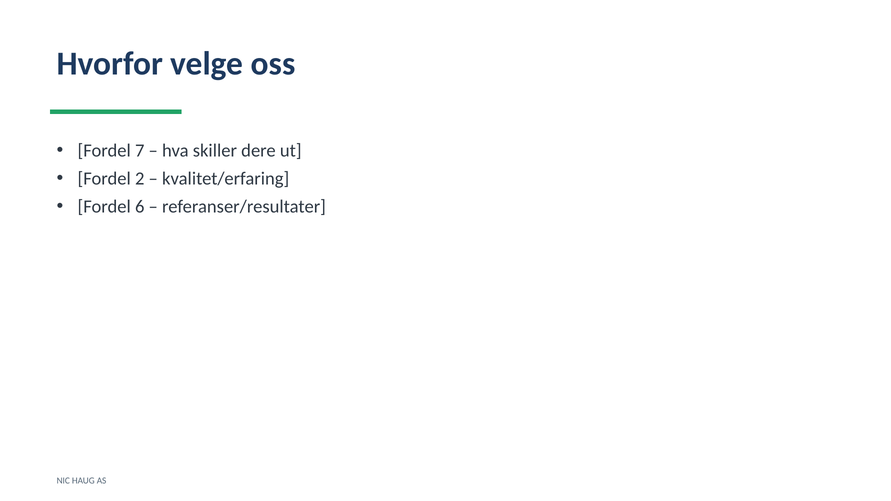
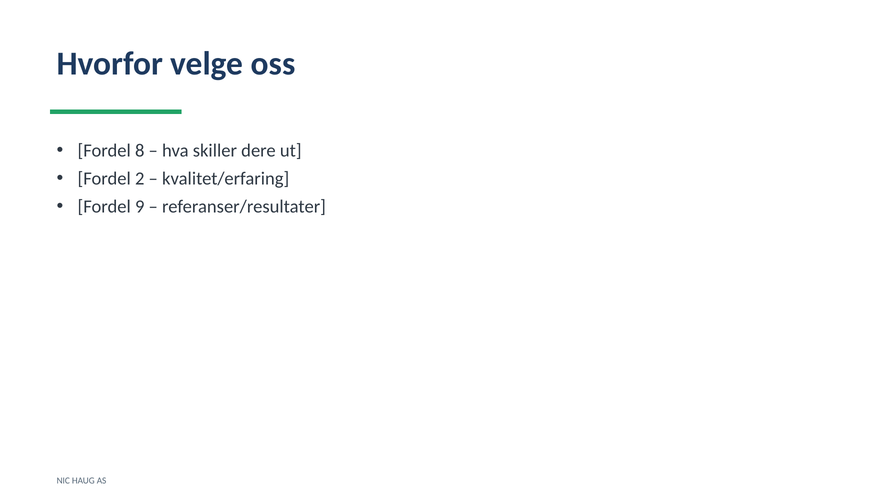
7: 7 -> 8
6: 6 -> 9
